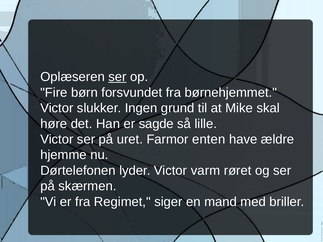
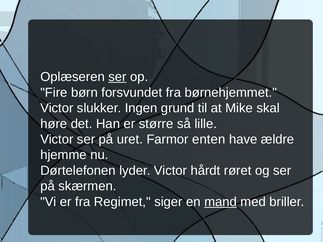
sagde: sagde -> større
varm: varm -> hårdt
mand underline: none -> present
